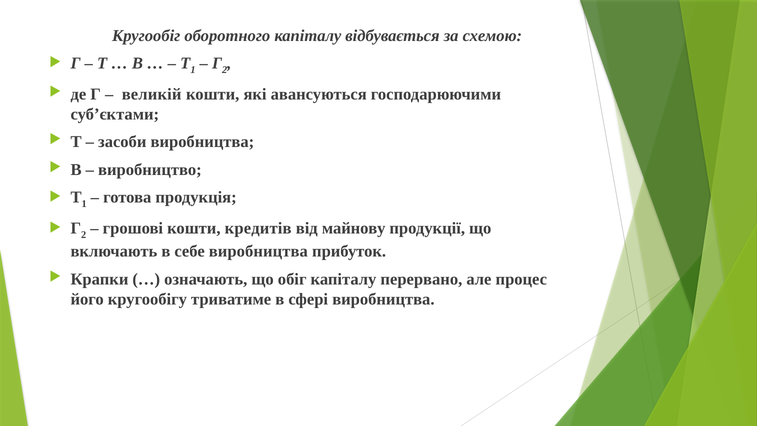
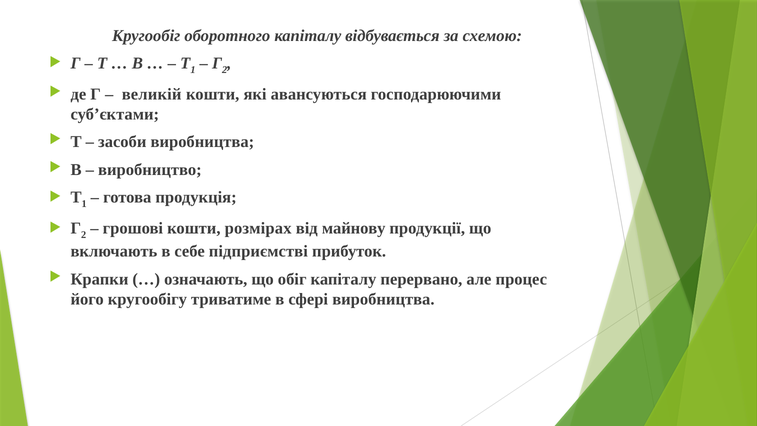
кредитів: кредитів -> розмірах
себе виробництва: виробництва -> підприємстві
